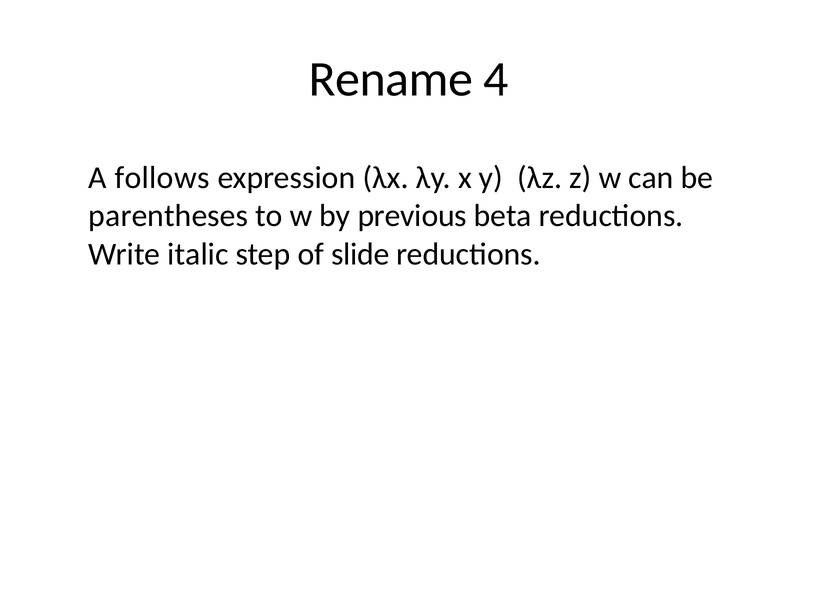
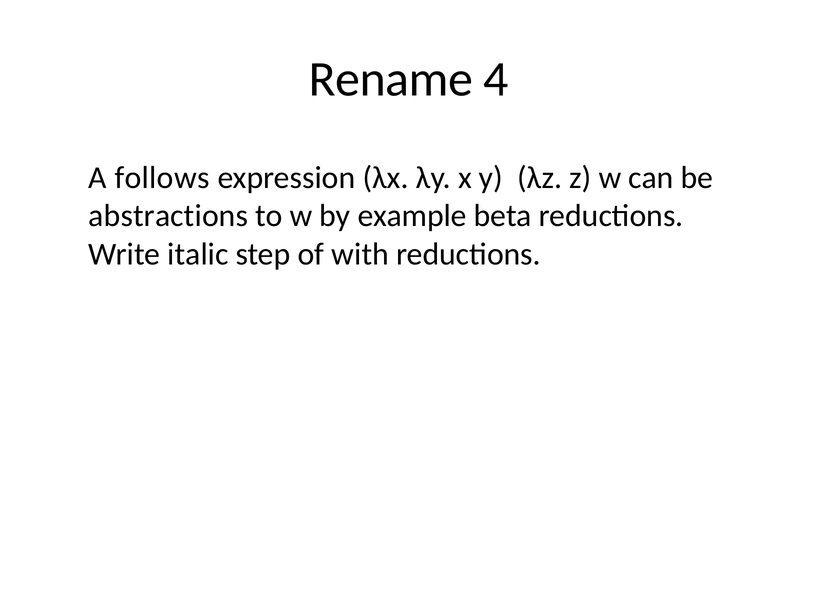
parentheses: parentheses -> abstractions
previous: previous -> example
slide: slide -> with
